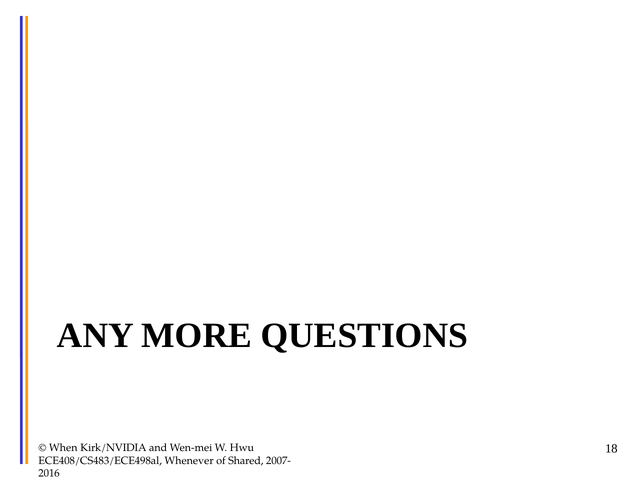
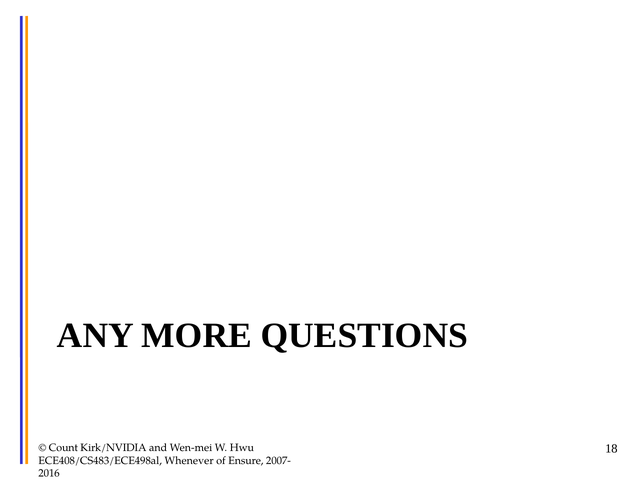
When: When -> Count
Shared: Shared -> Ensure
